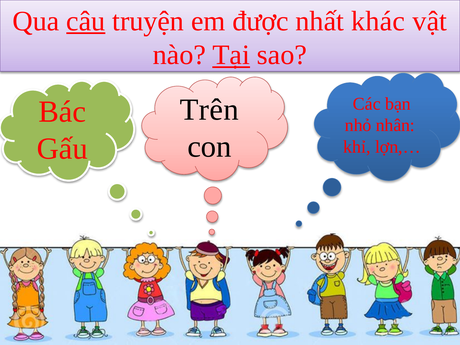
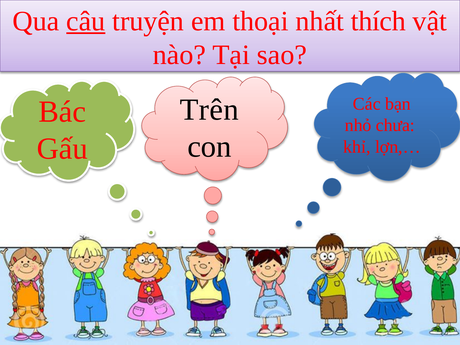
được: được -> thoại
khác: khác -> thích
Tại underline: present -> none
nhân: nhân -> chưa
